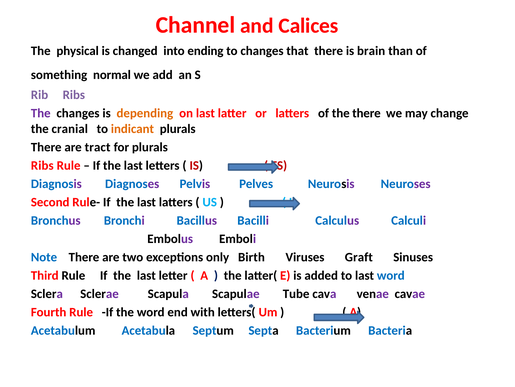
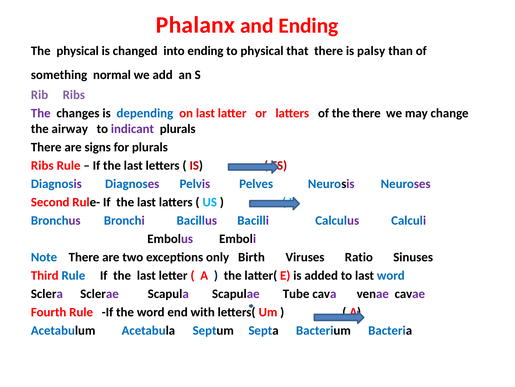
Channel: Channel -> Phalanx
and Calices: Calices -> Ending
to changes: changes -> physical
brain: brain -> palsy
depending colour: orange -> blue
cranial: cranial -> airway
indicant colour: orange -> purple
tract: tract -> signs
Graft: Graft -> Ratio
Rule at (73, 275) colour: black -> blue
